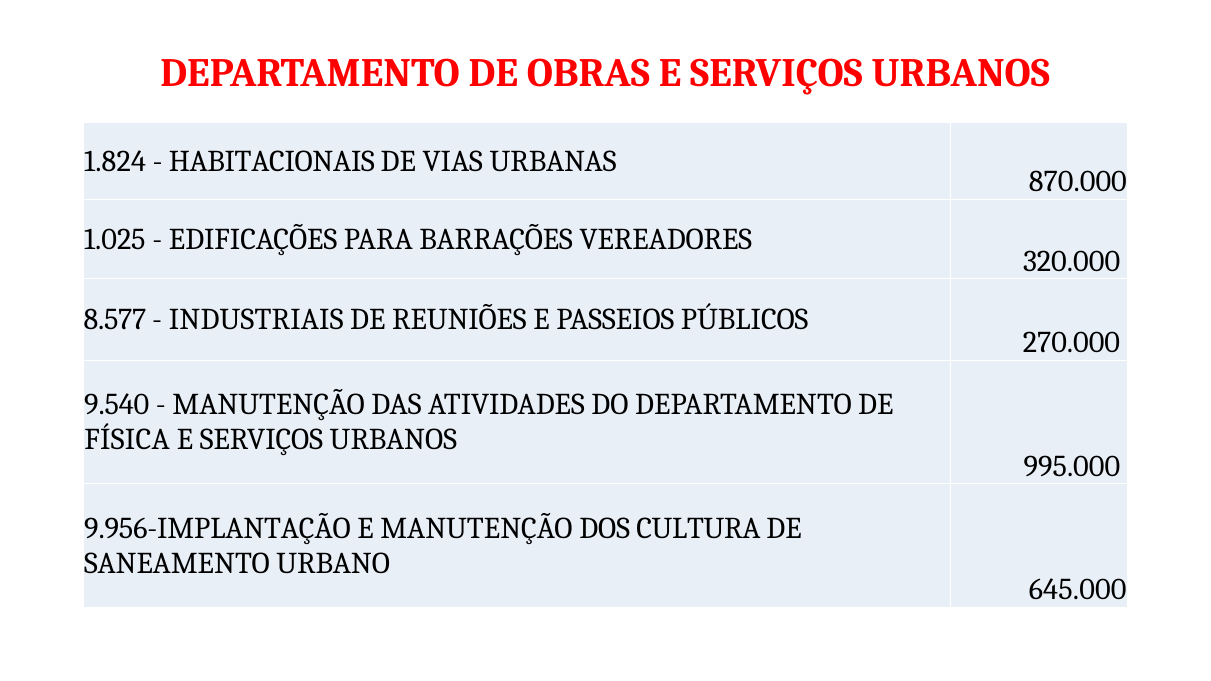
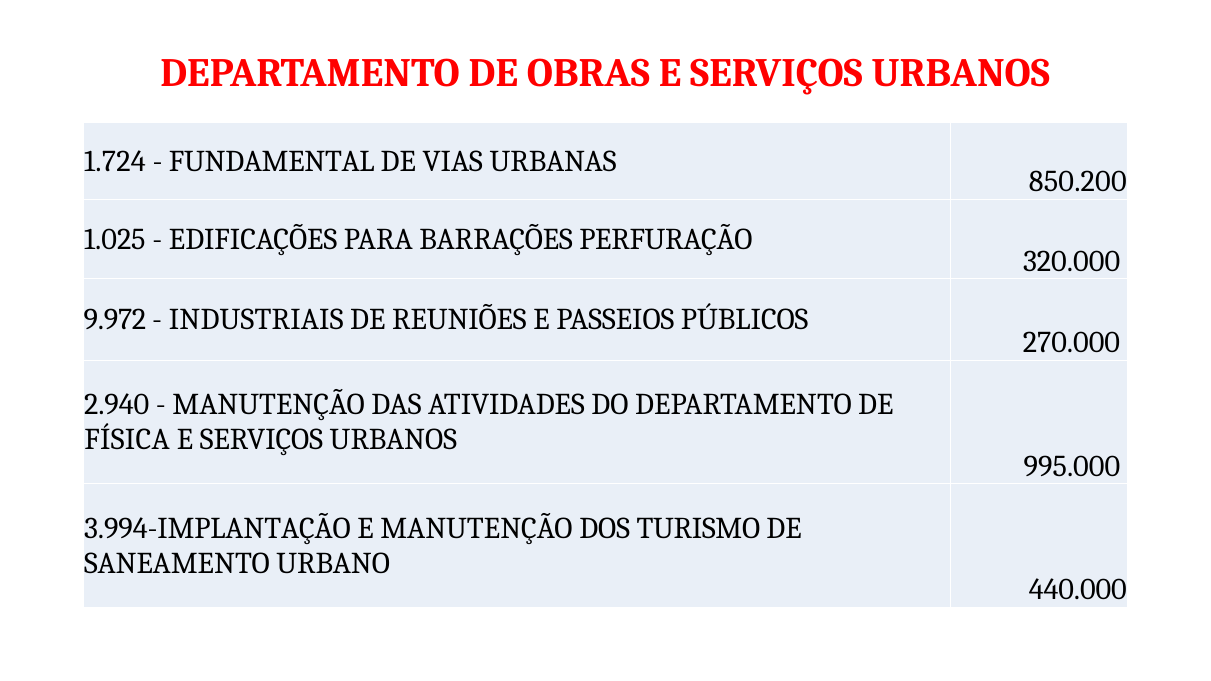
1.824: 1.824 -> 1.724
HABITACIONAIS: HABITACIONAIS -> FUNDAMENTAL
870.000: 870.000 -> 850.200
VEREADORES: VEREADORES -> PERFURAÇÃO
8.577: 8.577 -> 9.972
9.540: 9.540 -> 2.940
9.956-IMPLANTAÇÃO: 9.956-IMPLANTAÇÃO -> 3.994-IMPLANTAÇÃO
CULTURA: CULTURA -> TURISMO
645.000: 645.000 -> 440.000
